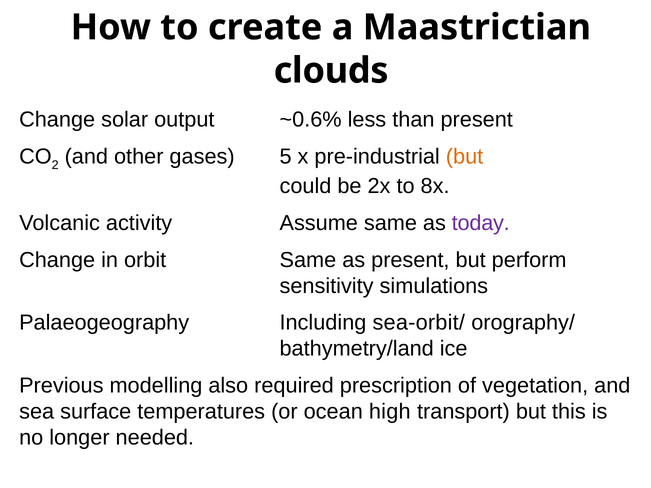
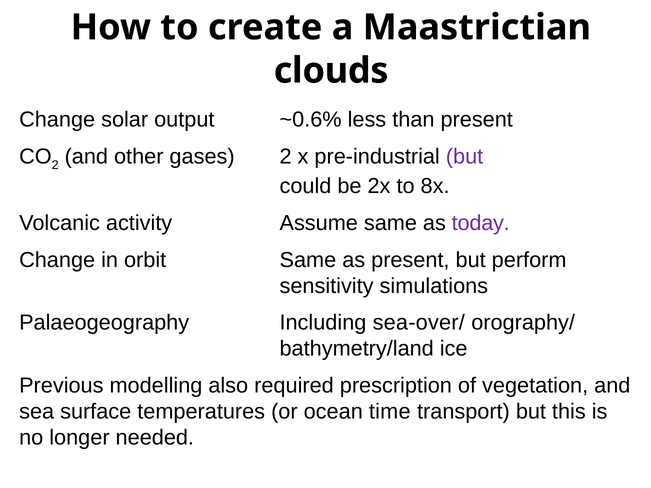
gases 5: 5 -> 2
but at (465, 157) colour: orange -> purple
sea-orbit/: sea-orbit/ -> sea-over/
high: high -> time
